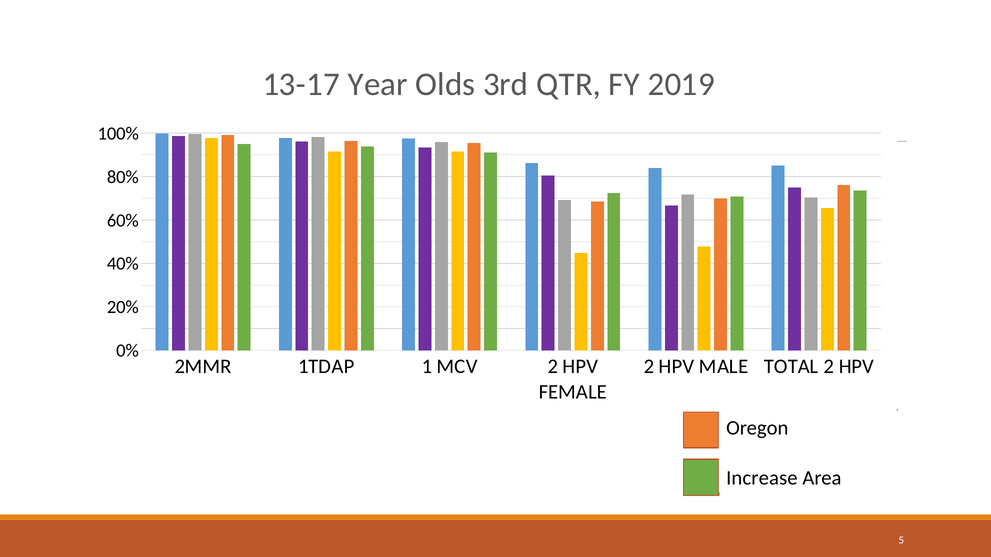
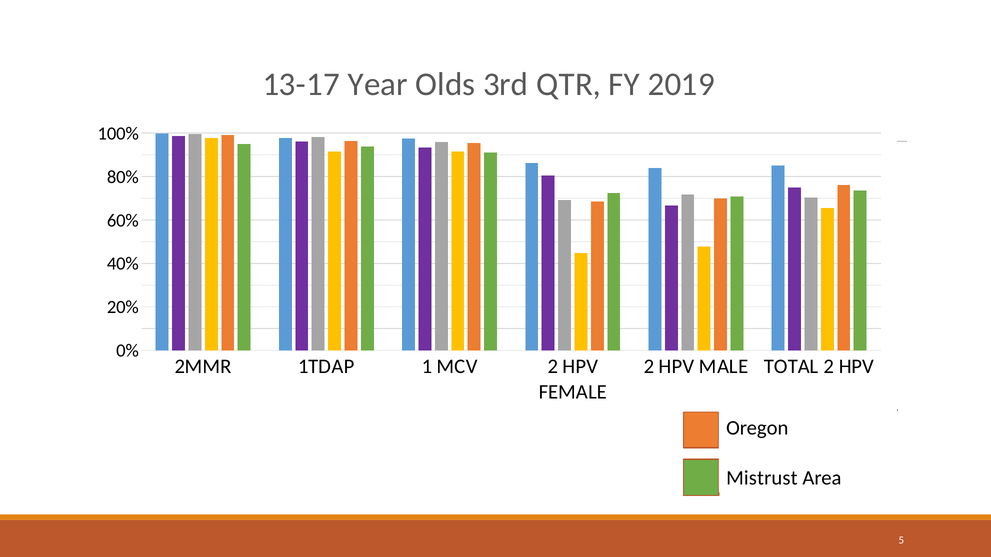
Increase: Increase -> Mistrust
